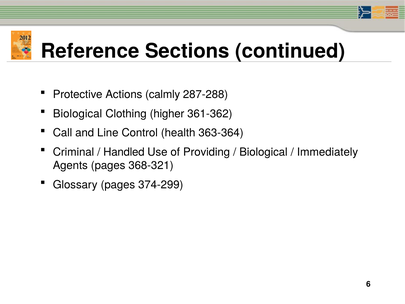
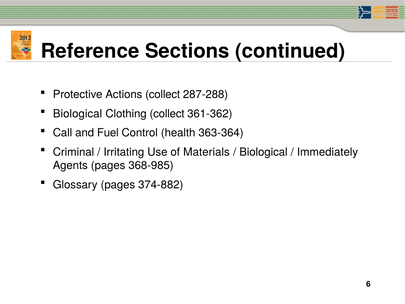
Actions calmly: calmly -> collect
Clothing higher: higher -> collect
Line: Line -> Fuel
Handled: Handled -> Irritating
Providing: Providing -> Materials
368-321: 368-321 -> 368-985
374-299: 374-299 -> 374-882
